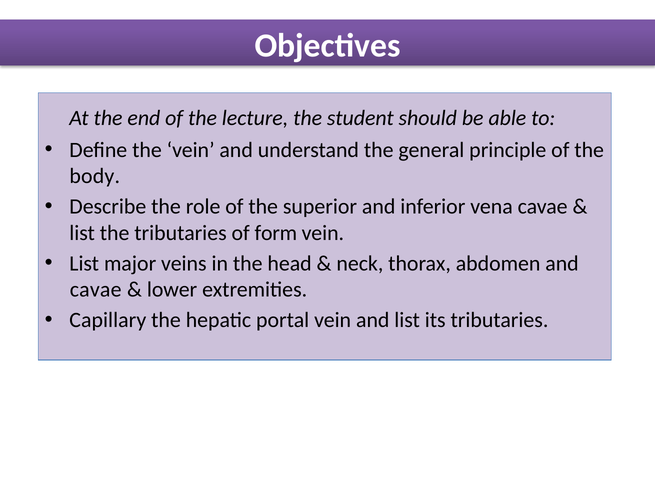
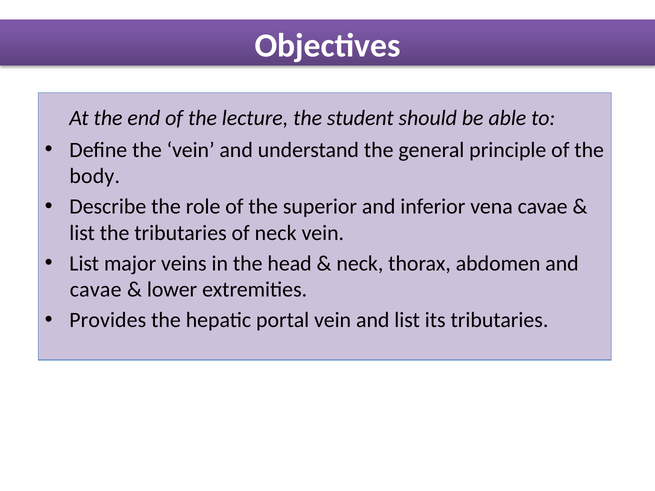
of form: form -> neck
Capillary: Capillary -> Provides
